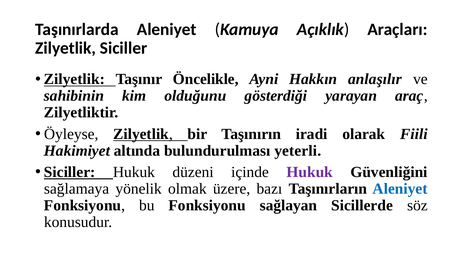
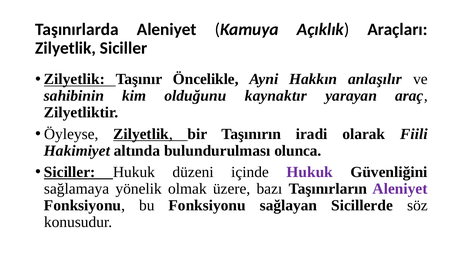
gösterdiği: gösterdiği -> kaynaktır
yeterli: yeterli -> olunca
Aleniyet at (400, 189) colour: blue -> purple
